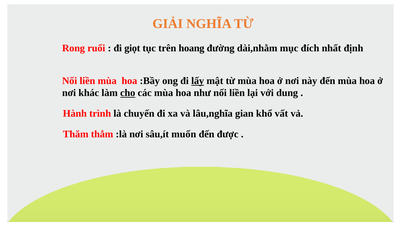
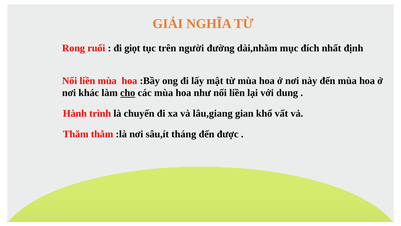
hoang: hoang -> người
lấy underline: present -> none
lâu,nghĩa: lâu,nghĩa -> lâu,giang
muốn: muốn -> tháng
